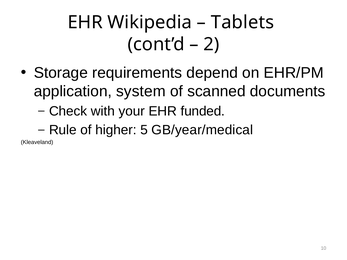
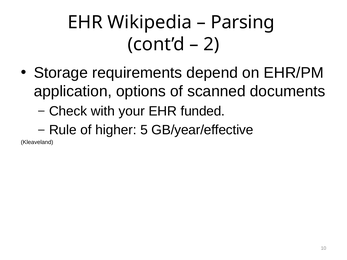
Tablets: Tablets -> Parsing
system: system -> options
GB/year/medical: GB/year/medical -> GB/year/effective
